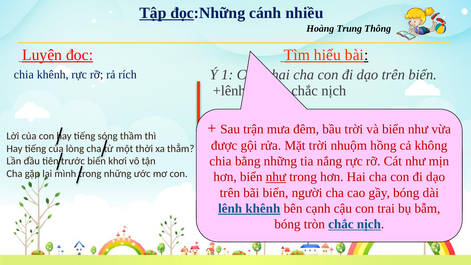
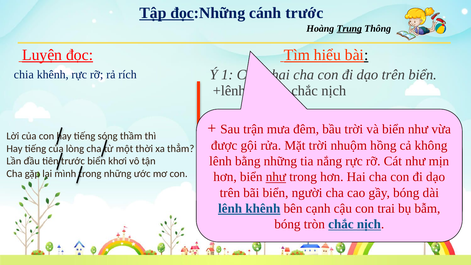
cánh nhiều: nhiều -> trước
Trung underline: none -> present
chia at (220, 161): chia -> lênh
